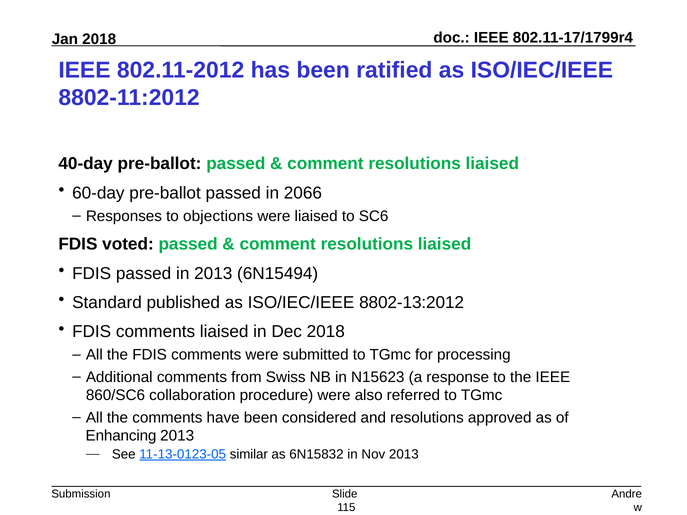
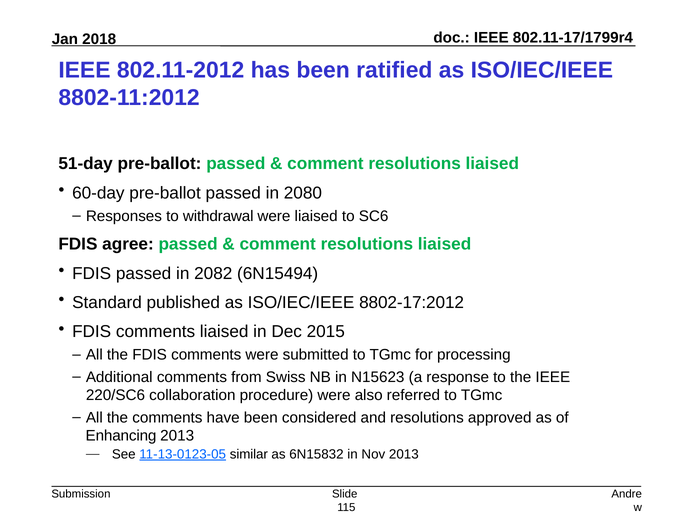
40-day: 40-day -> 51-day
2066: 2066 -> 2080
objections: objections -> withdrawal
voted: voted -> agree
in 2013: 2013 -> 2082
8802-13:2012: 8802-13:2012 -> 8802-17:2012
Dec 2018: 2018 -> 2015
860/SC6: 860/SC6 -> 220/SC6
